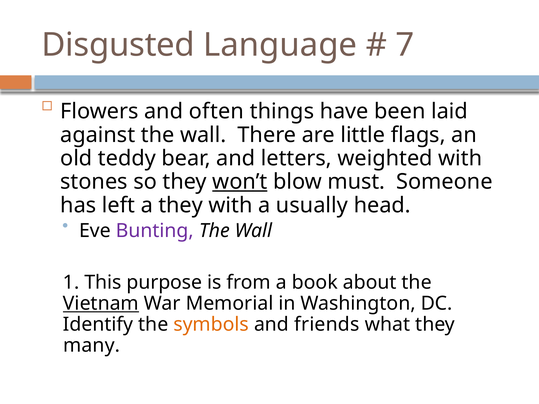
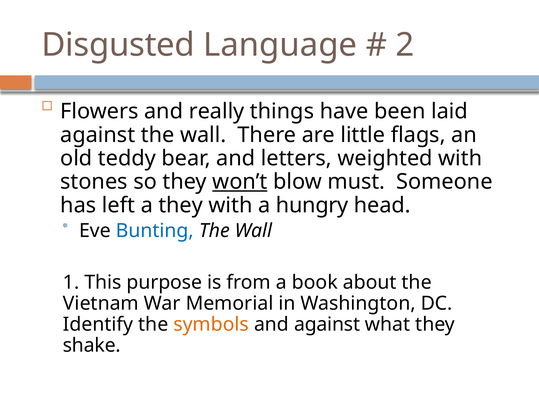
7: 7 -> 2
often: often -> really
usually: usually -> hungry
Bunting colour: purple -> blue
Vietnam underline: present -> none
and friends: friends -> against
many: many -> shake
